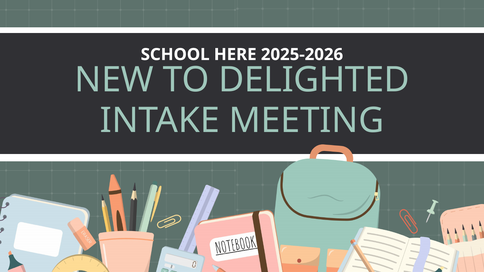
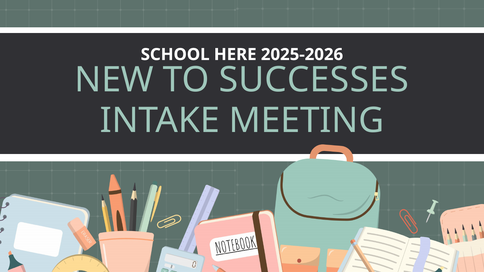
DELIGHTED: DELIGHTED -> SUCCESSES
